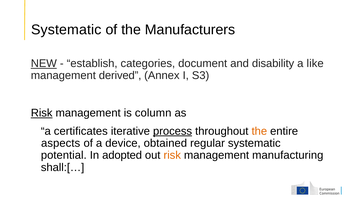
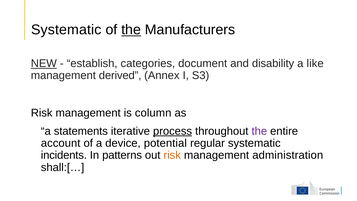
the at (131, 30) underline: none -> present
Risk at (42, 113) underline: present -> none
certificates: certificates -> statements
the at (259, 131) colour: orange -> purple
aspects: aspects -> account
obtained: obtained -> potential
potential: potential -> incidents
adopted: adopted -> patterns
manufacturing: manufacturing -> administration
